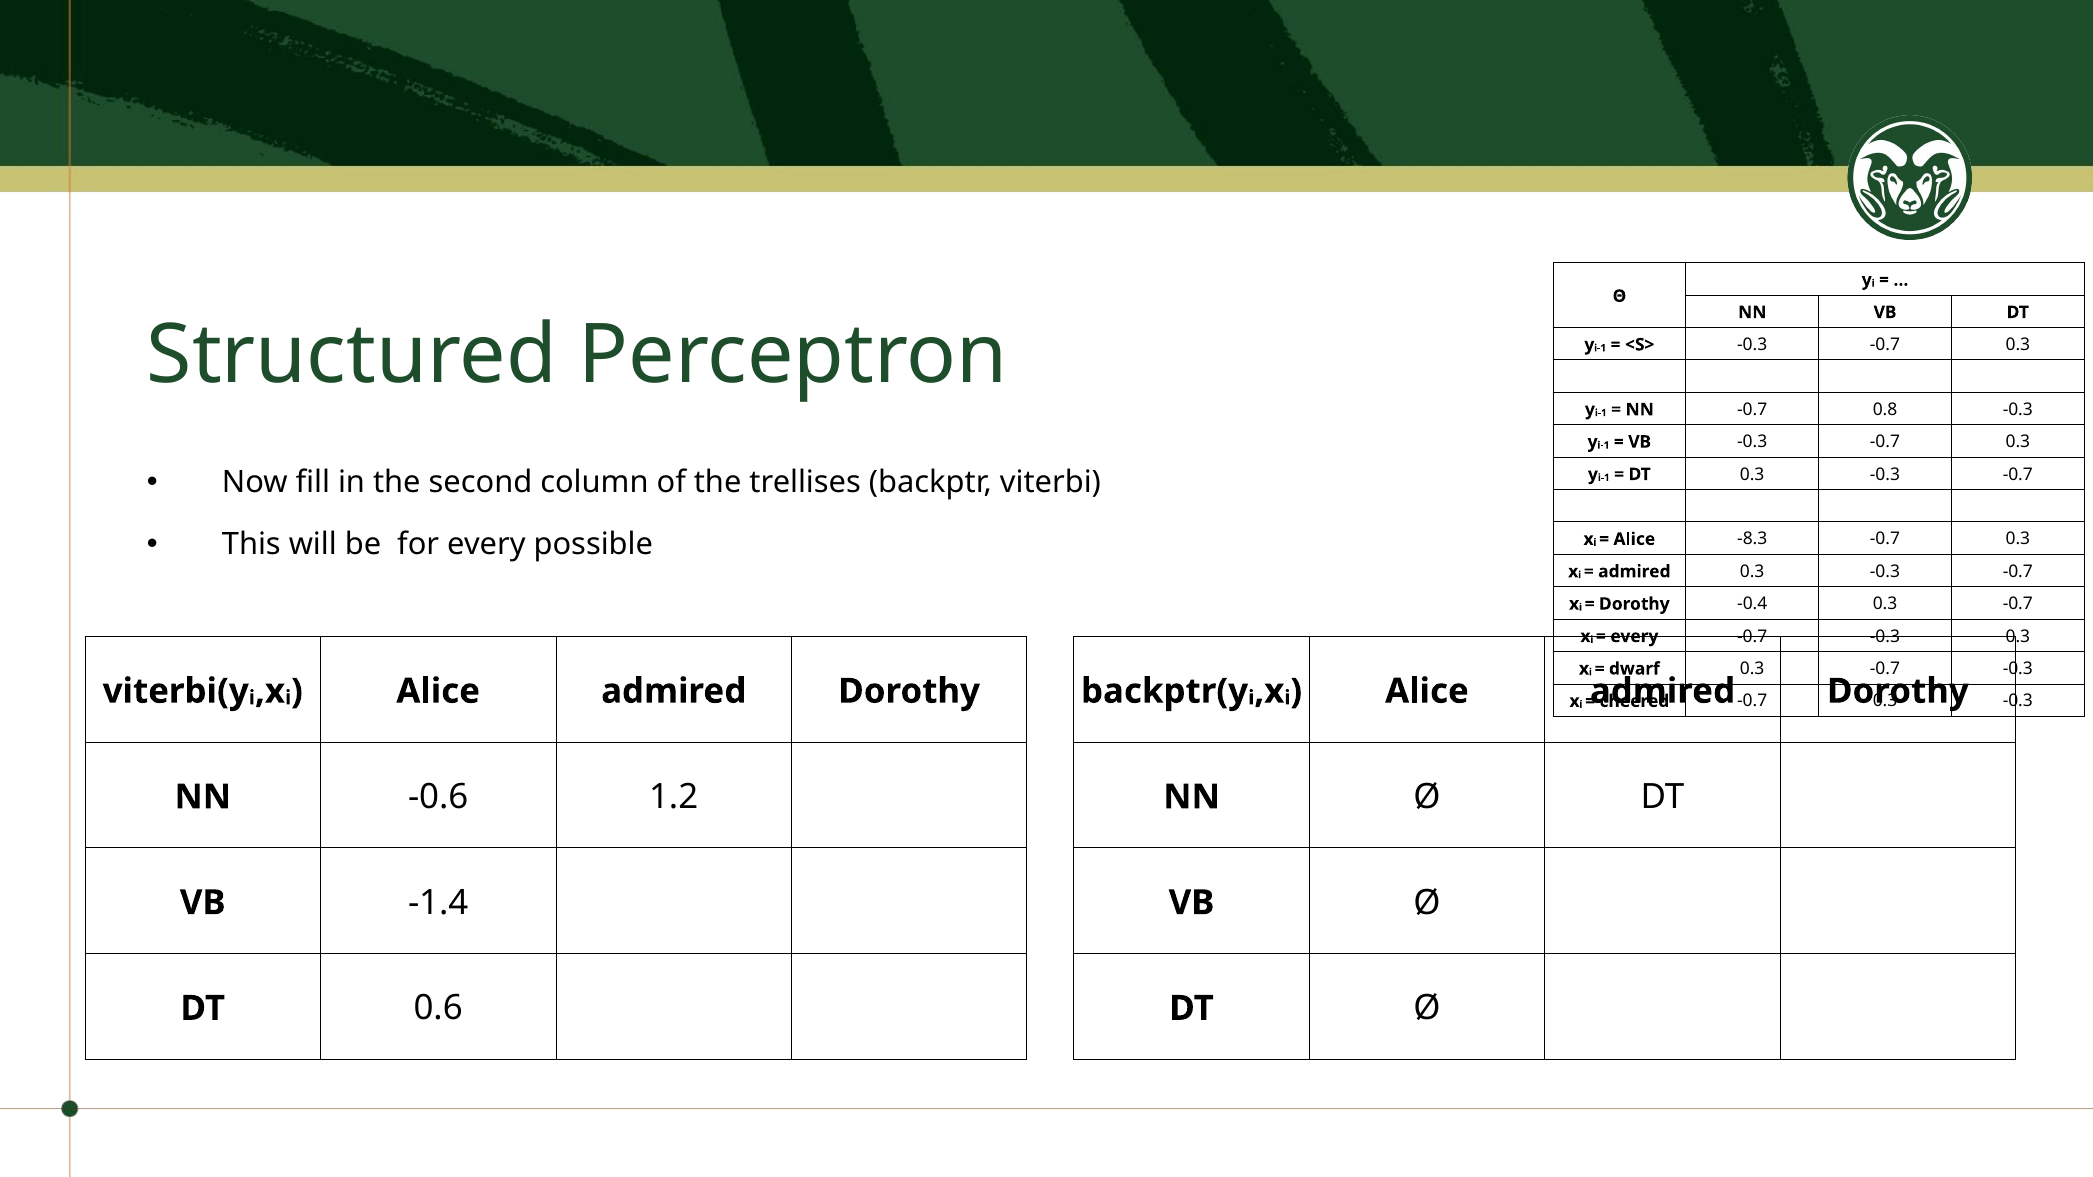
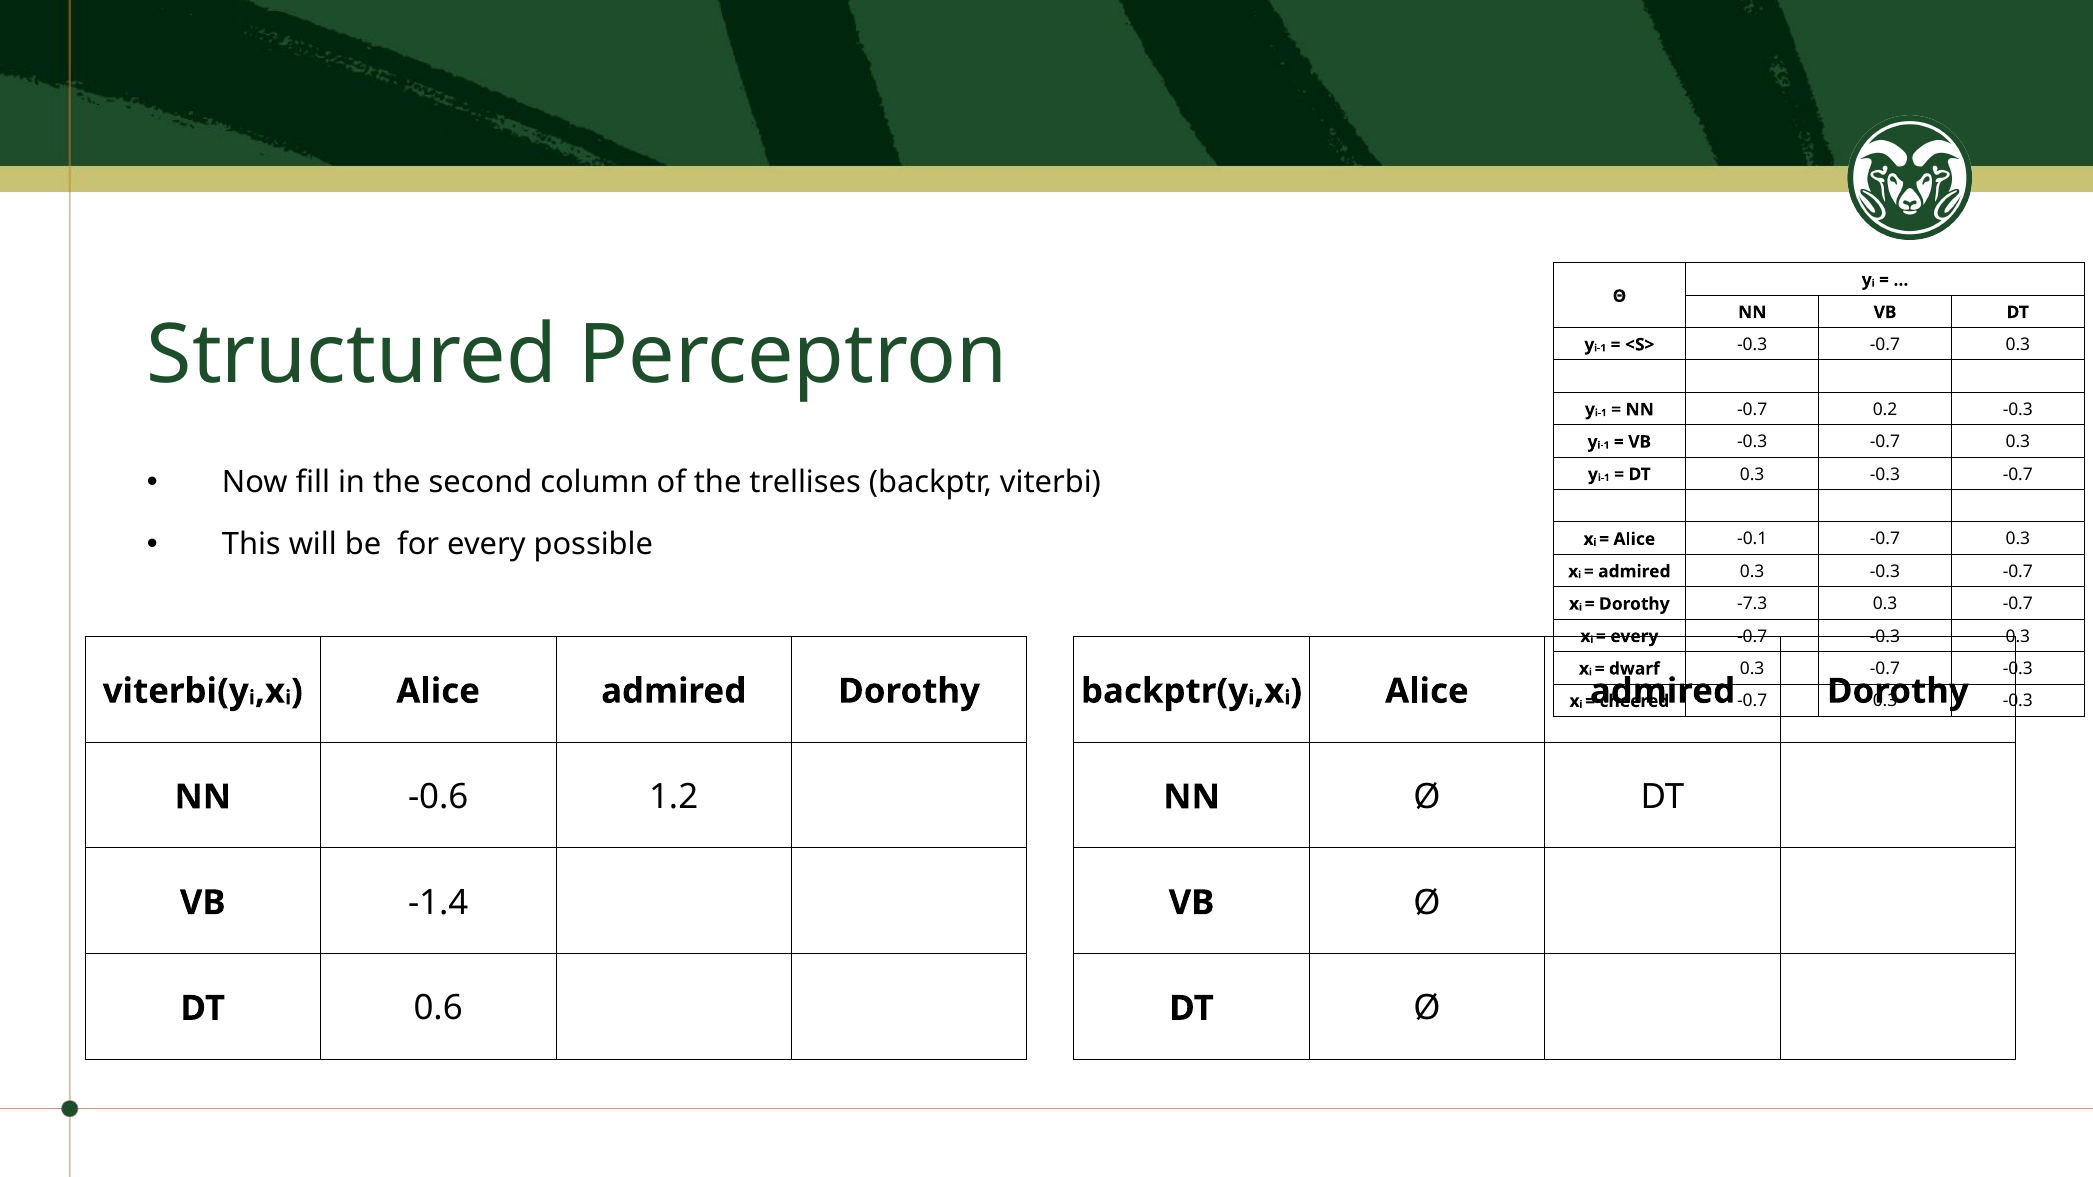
0.8: 0.8 -> 0.2
-8.3: -8.3 -> -0.1
-0.4: -0.4 -> -7.3
